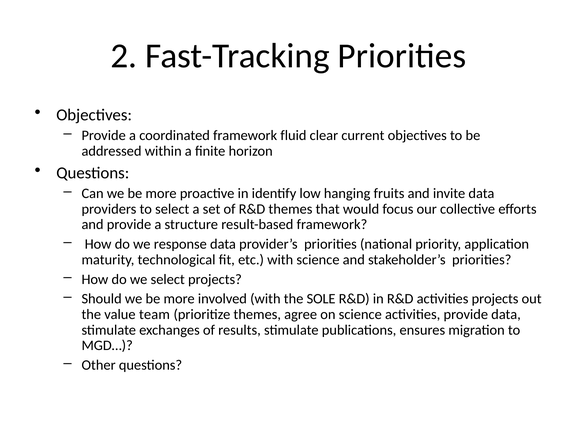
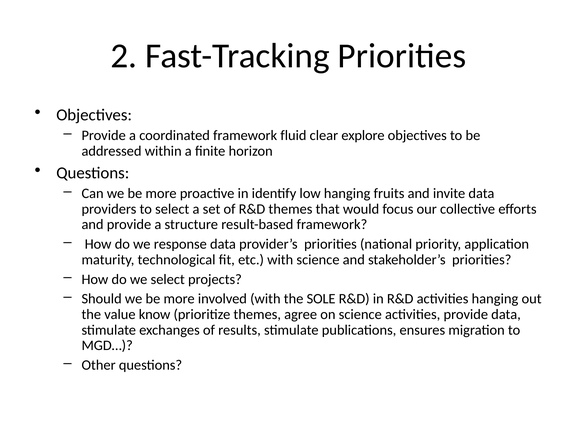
current: current -> explore
activities projects: projects -> hanging
team: team -> know
